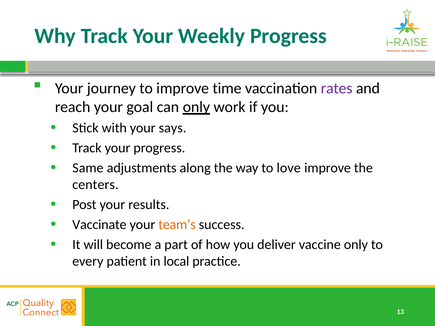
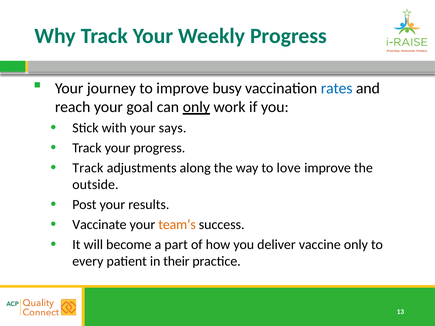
time: time -> busy
rates colour: purple -> blue
Same at (88, 168): Same -> Track
centers: centers -> outside
local: local -> their
